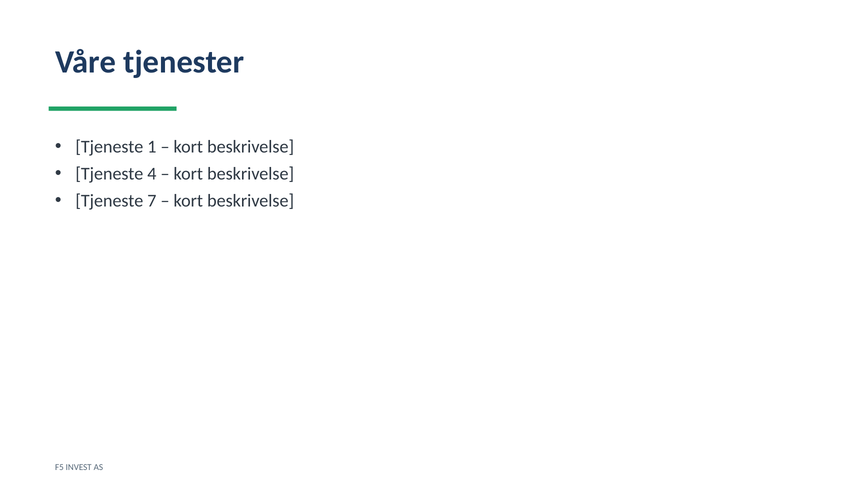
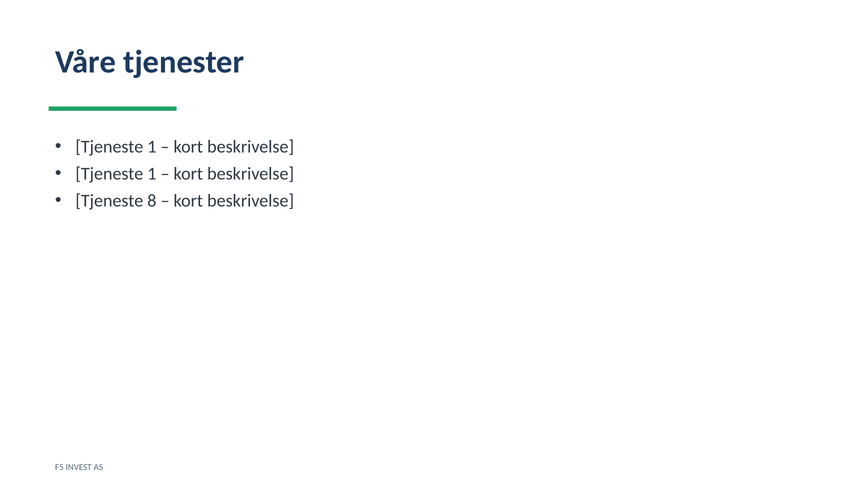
4 at (152, 174): 4 -> 1
7: 7 -> 8
